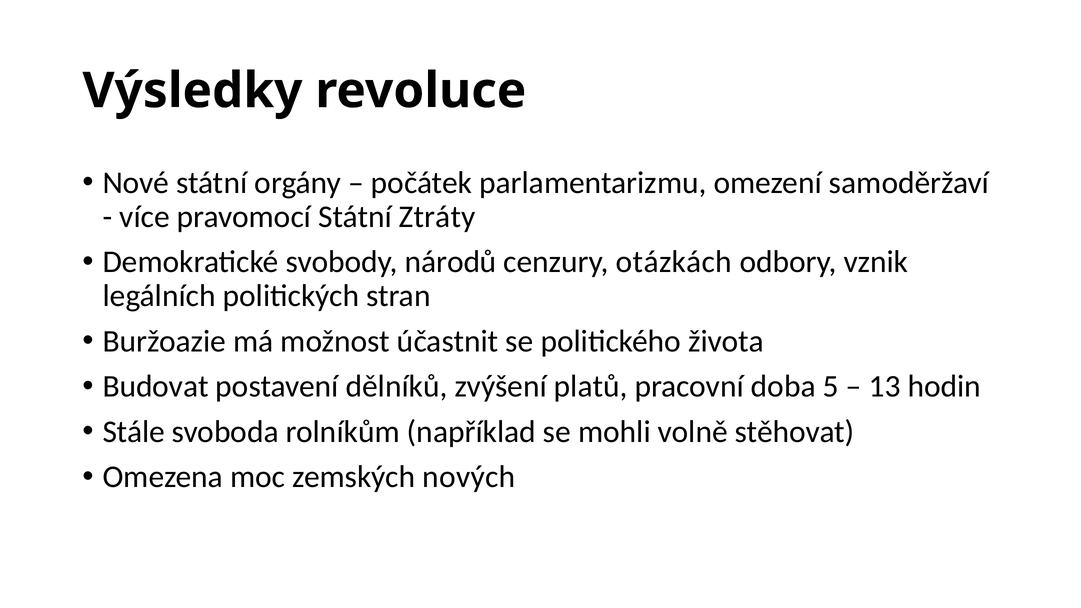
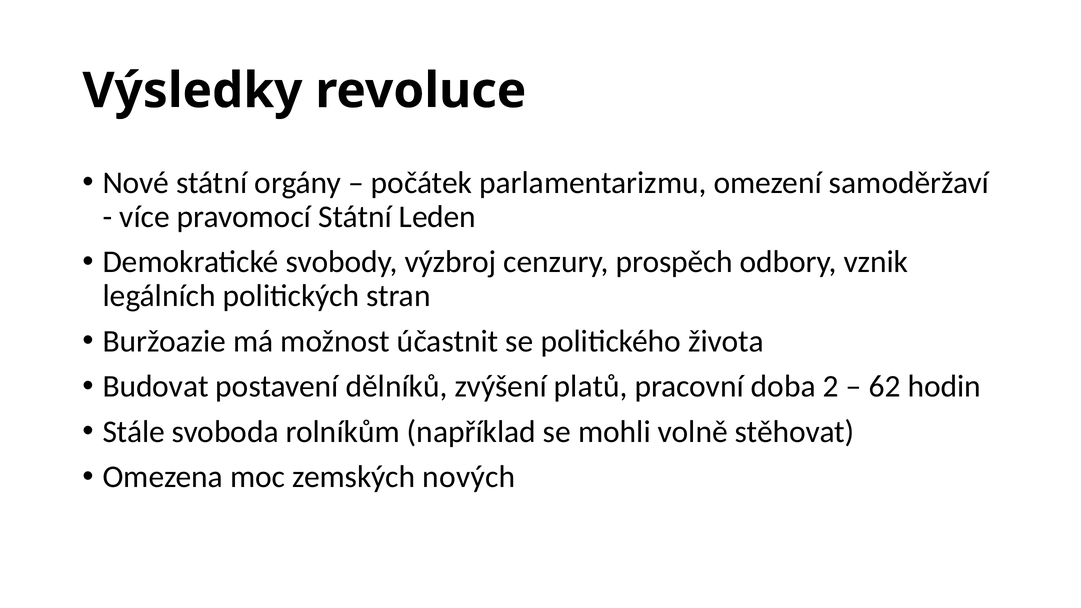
Ztráty: Ztráty -> Leden
národů: národů -> výzbroj
otázkách: otázkách -> prospěch
5: 5 -> 2
13: 13 -> 62
